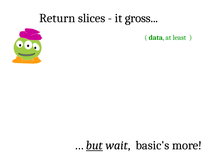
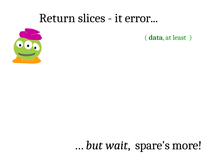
gross: gross -> error
but underline: present -> none
basic's: basic's -> spare's
